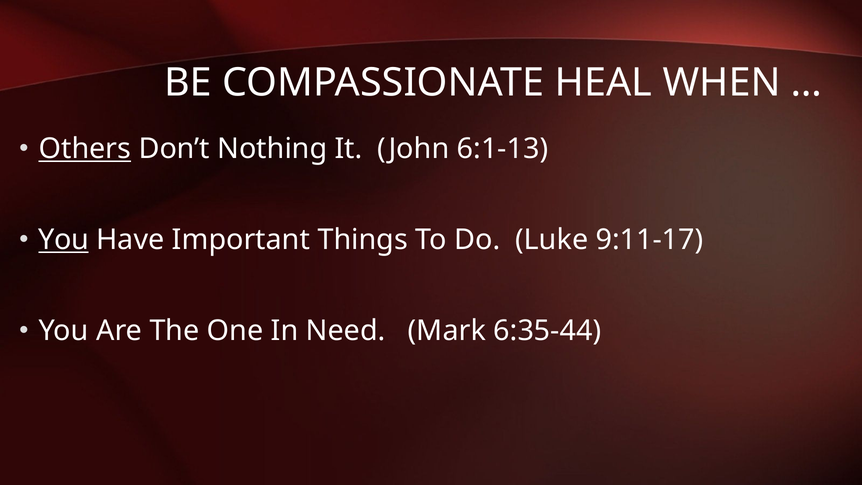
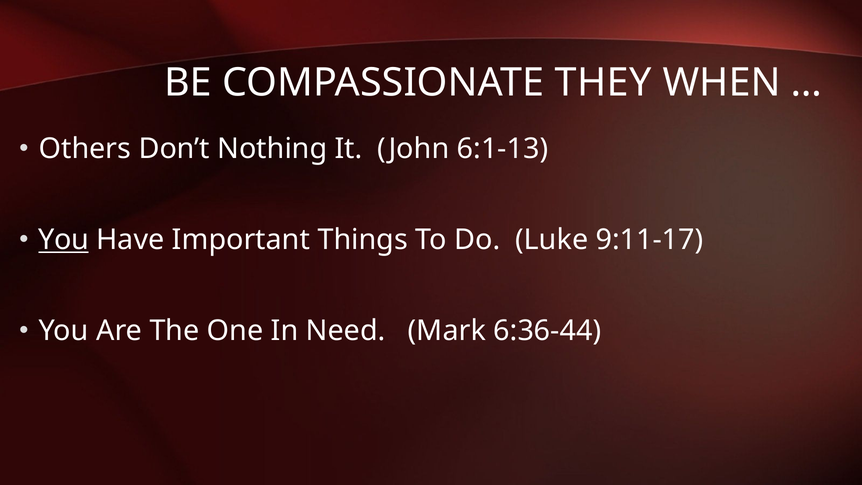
HEAL: HEAL -> THEY
Others underline: present -> none
6:35-44: 6:35-44 -> 6:36-44
